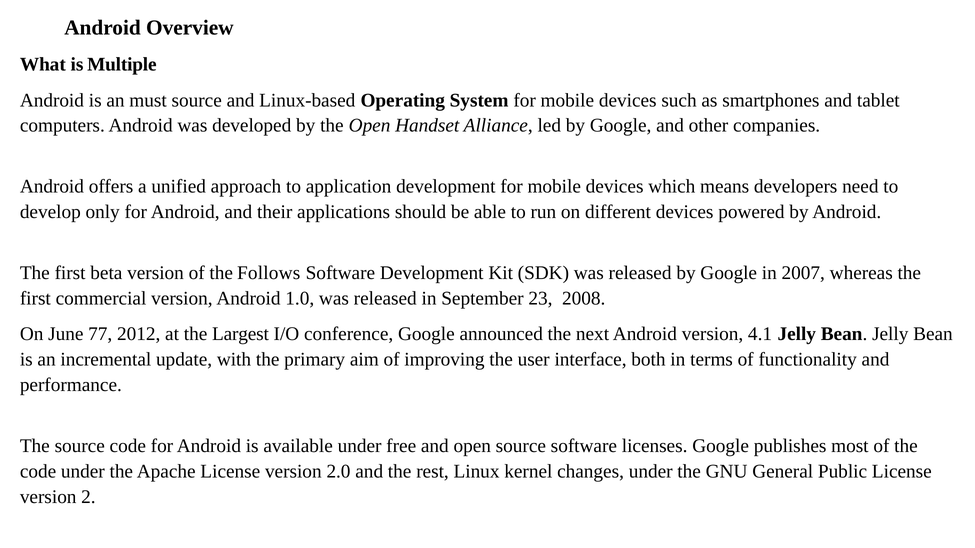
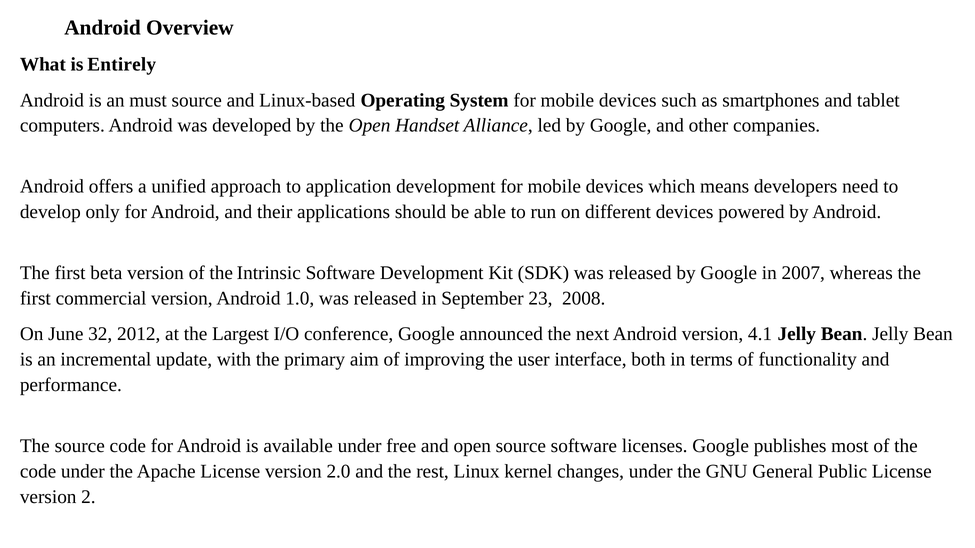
Multiple: Multiple -> Entirely
Follows: Follows -> Intrinsic
77: 77 -> 32
